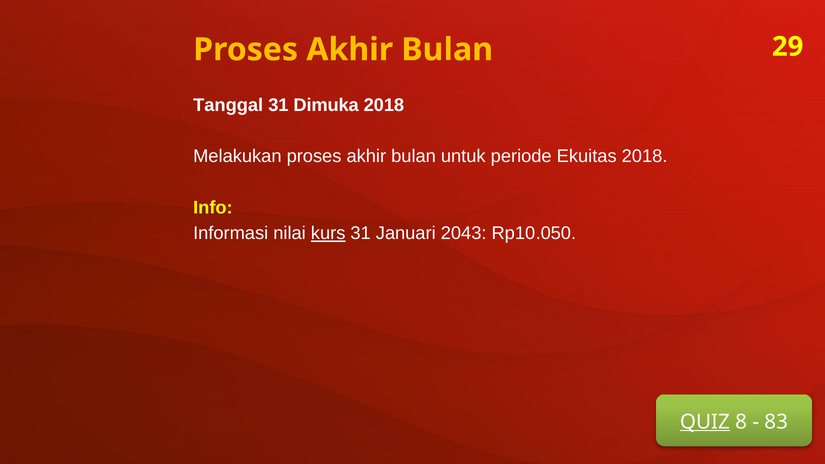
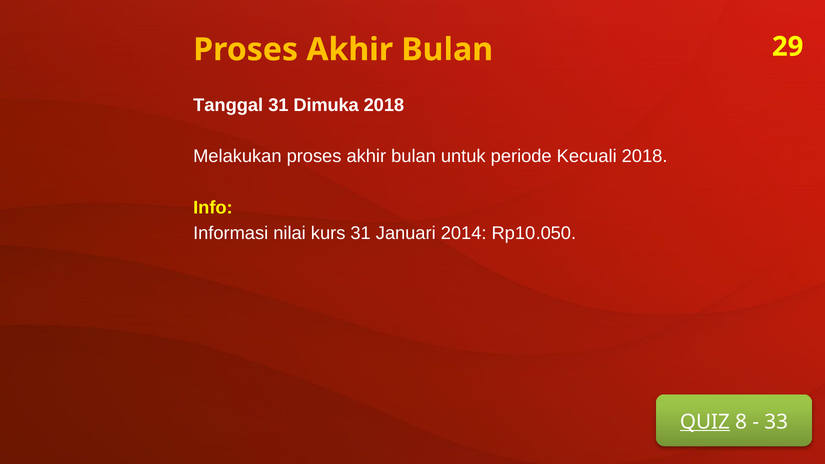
Ekuitas: Ekuitas -> Kecuali
kurs underline: present -> none
2043: 2043 -> 2014
83: 83 -> 33
